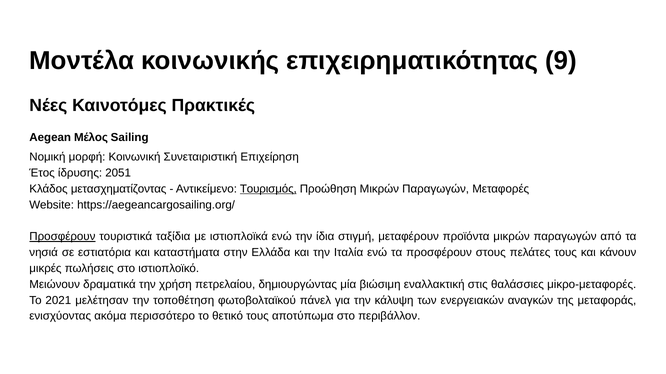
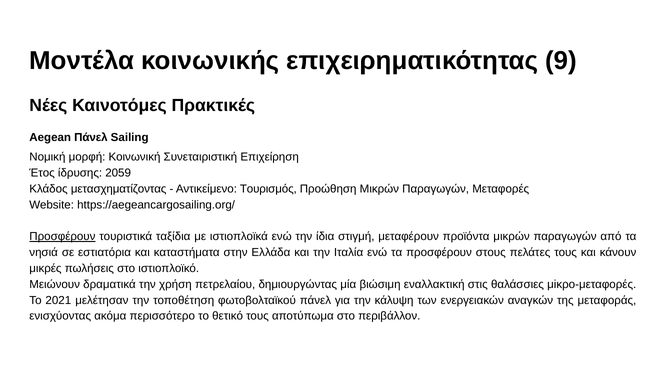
Aegean Μέλος: Μέλος -> Πάνελ
2051: 2051 -> 2059
Τουρισμός underline: present -> none
